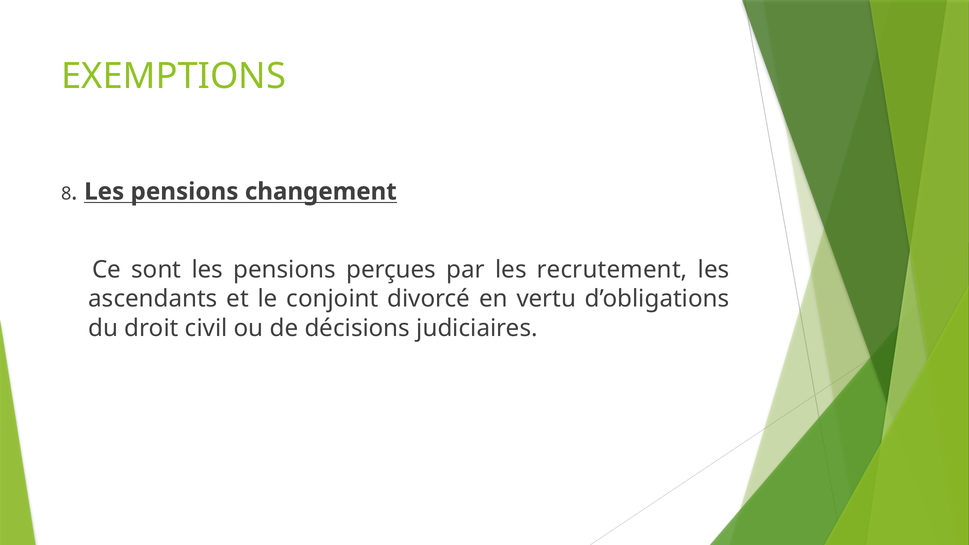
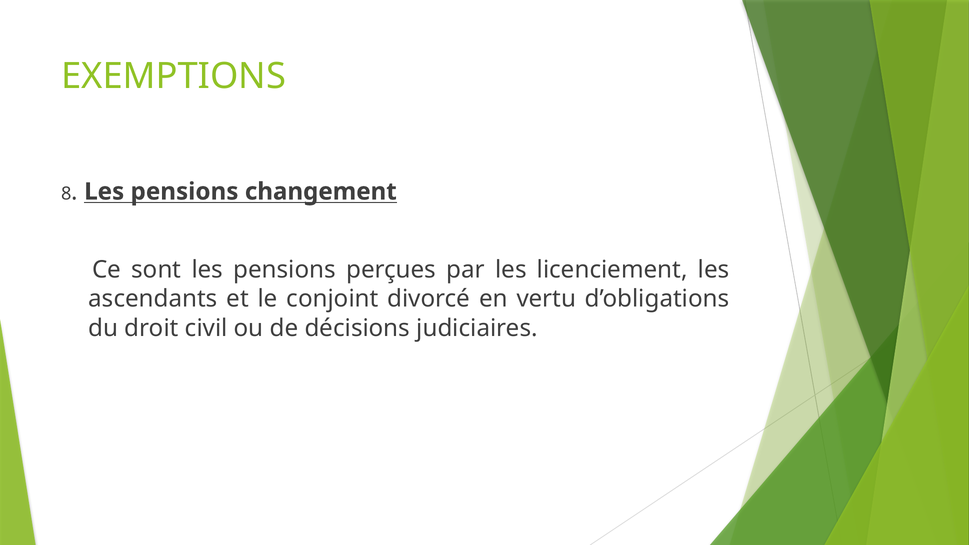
recrutement: recrutement -> licenciement
